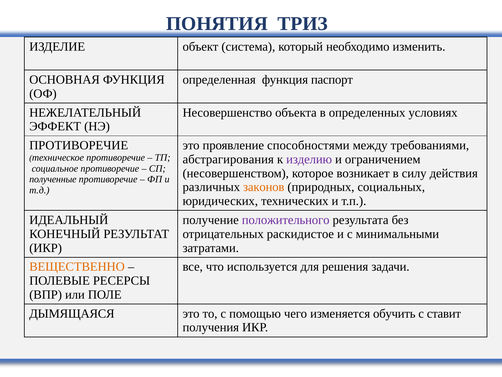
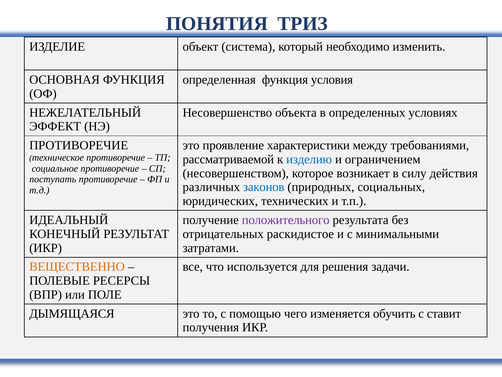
паспорт: паспорт -> условия
способностями: способностями -> характеристики
абстрагирования: абстрагирования -> рассматриваемой
изделию colour: purple -> blue
полученные: полученные -> поступать
законов colour: orange -> blue
